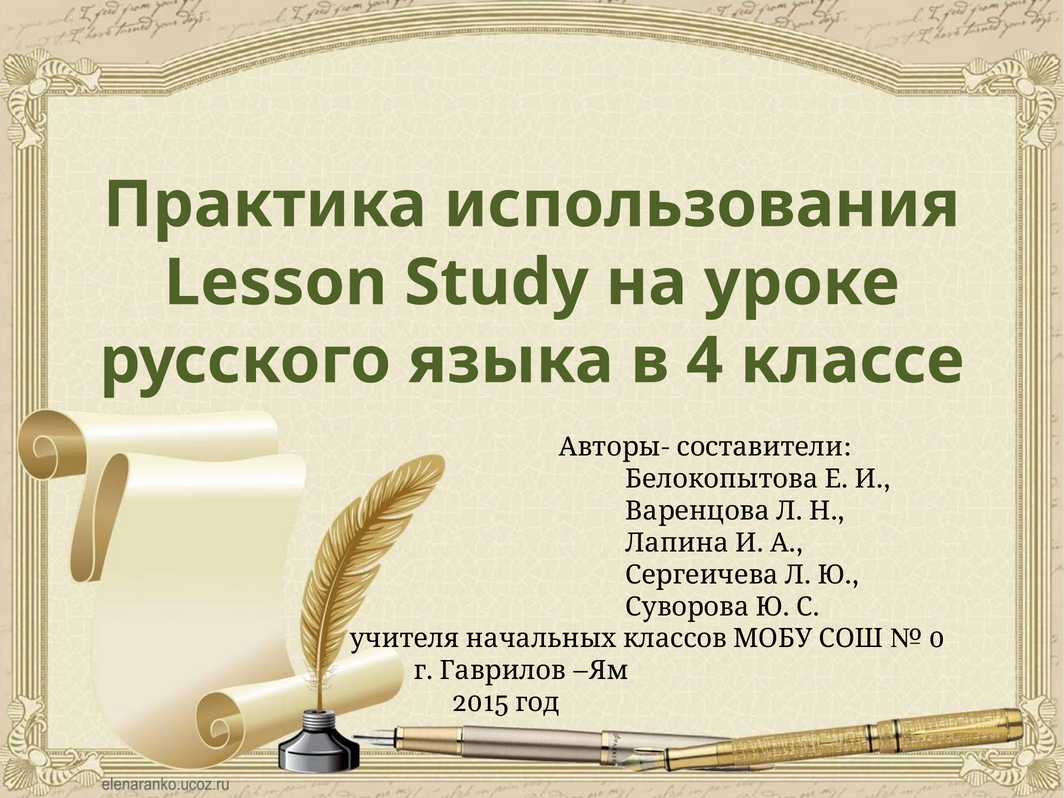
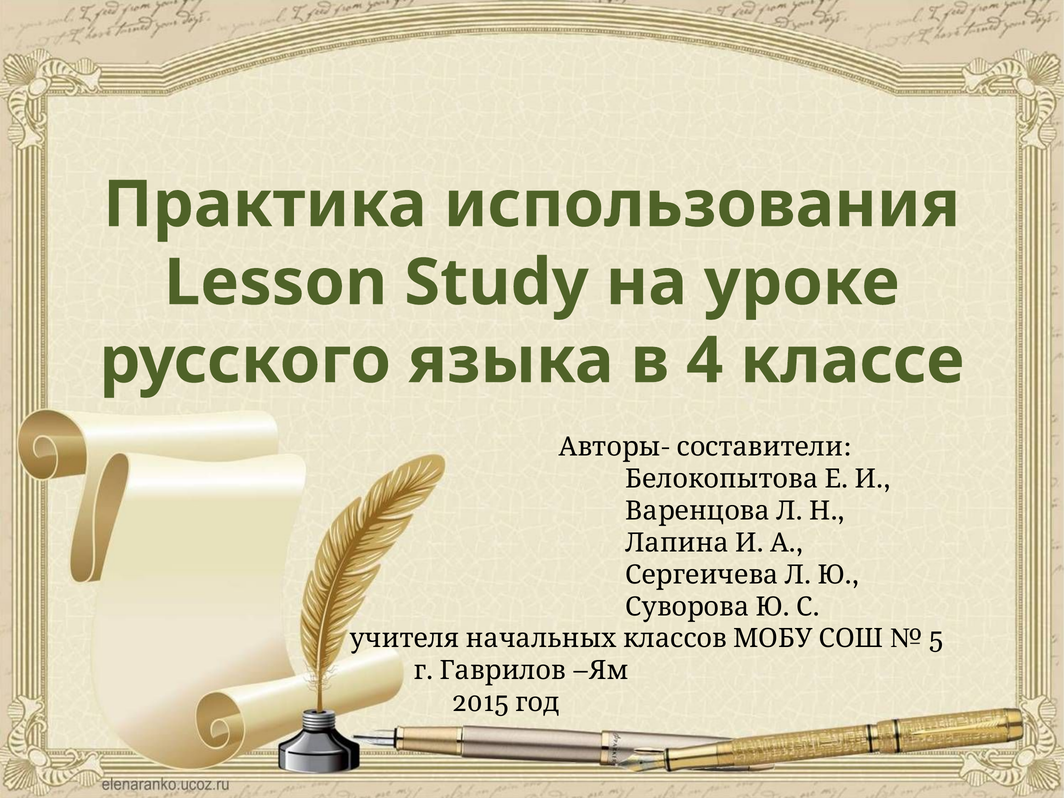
0: 0 -> 5
